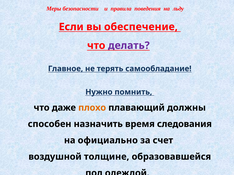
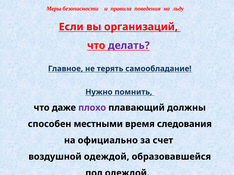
обеспечение: обеспечение -> организаций
плохо colour: orange -> purple
назначить: назначить -> местными
воздушной толщине: толщине -> одеждой
